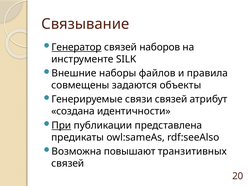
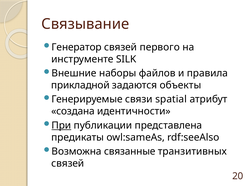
Генератор underline: present -> none
наборов: наборов -> первого
совмещены: совмещены -> прикладной
связи связей: связей -> spatial
повышают: повышают -> связанные
